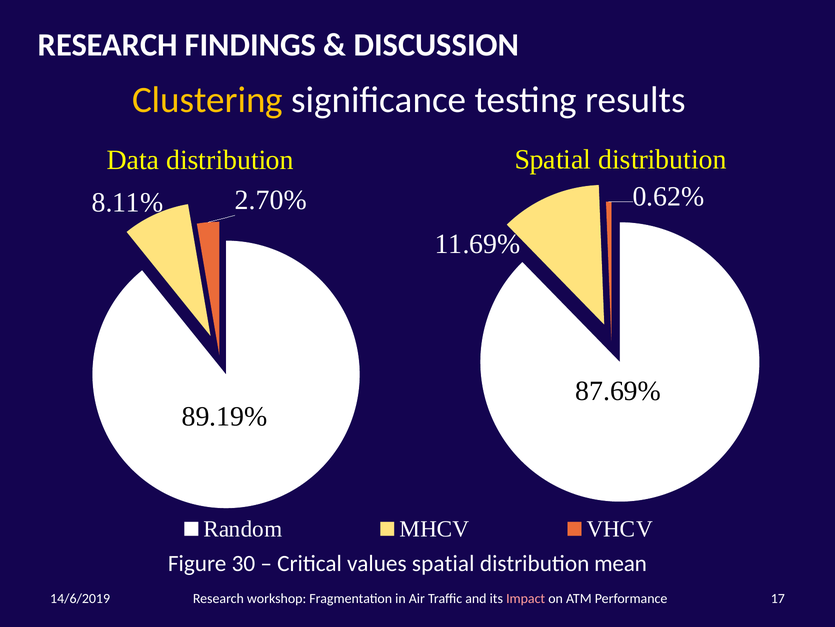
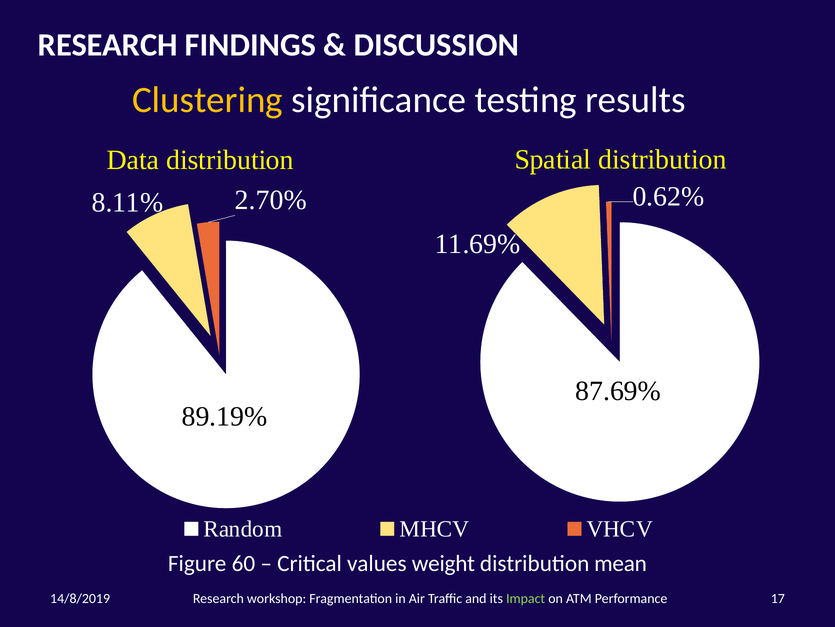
30: 30 -> 60
values spatial: spatial -> weight
14/6/2019: 14/6/2019 -> 14/8/2019
Impact colour: pink -> light green
